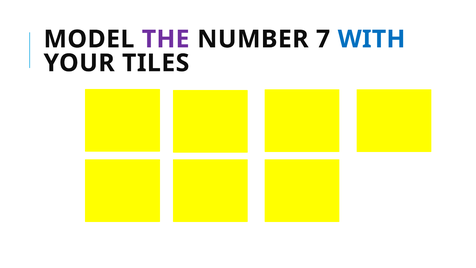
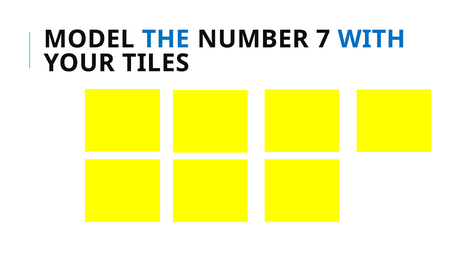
THE colour: purple -> blue
